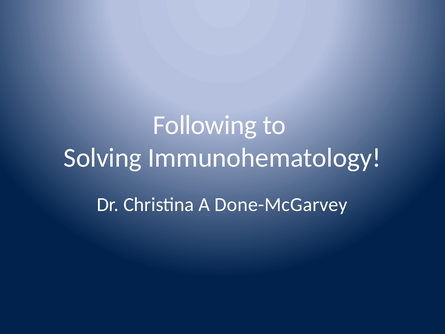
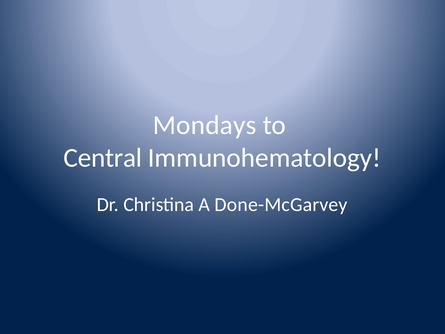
Following: Following -> Mondays
Solving: Solving -> Central
